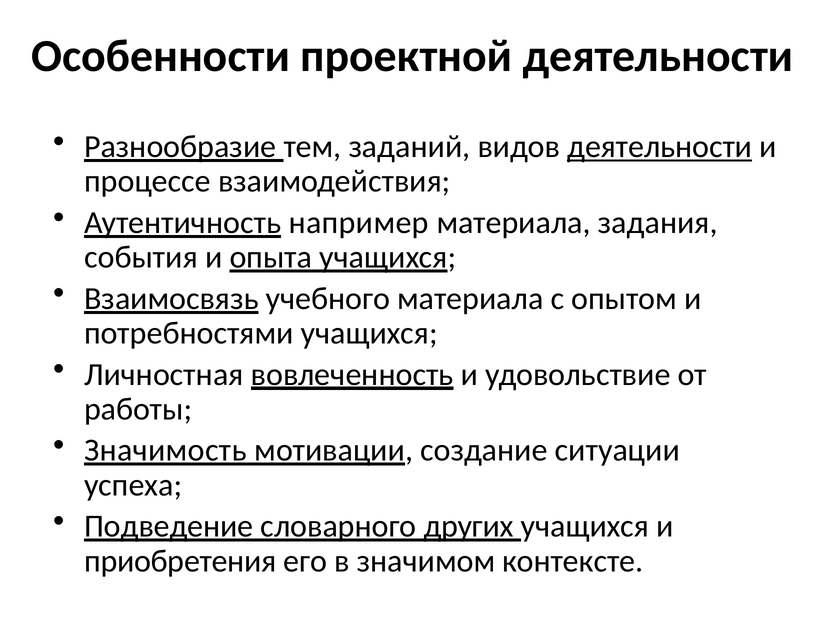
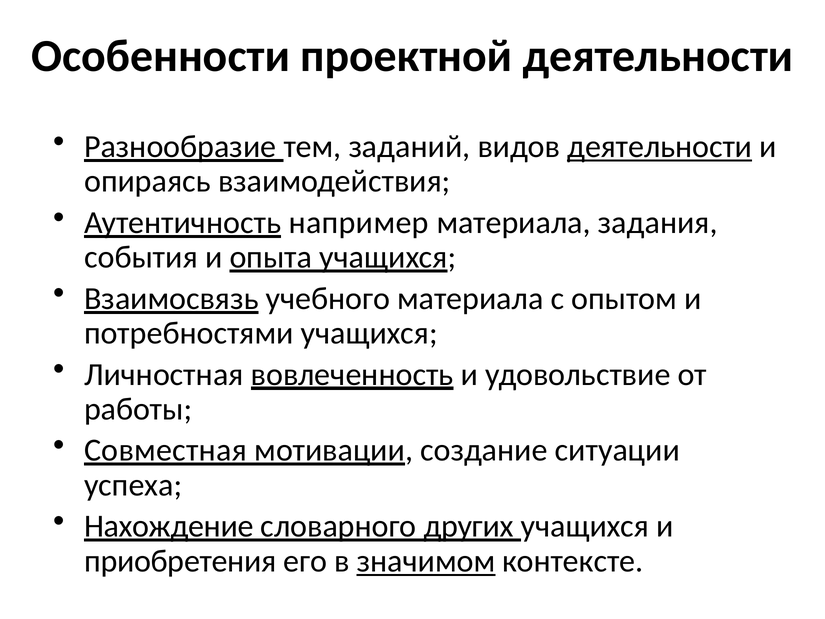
процессе: процессе -> опираясь
Значимость: Значимость -> Совместная
Подведение: Подведение -> Нахождение
значимом underline: none -> present
